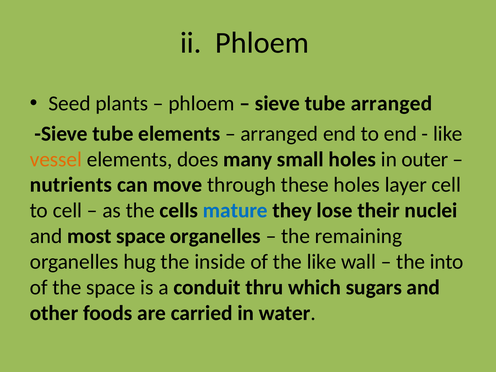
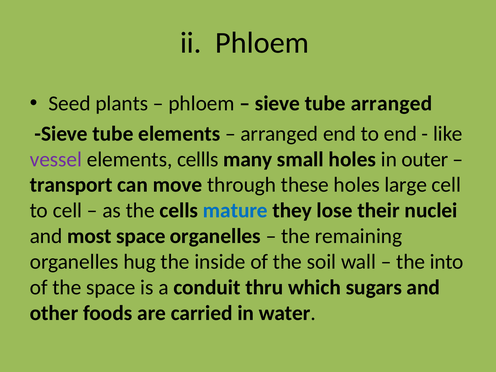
vessel colour: orange -> purple
does: does -> cellls
nutrients: nutrients -> transport
layer: layer -> large
the like: like -> soil
